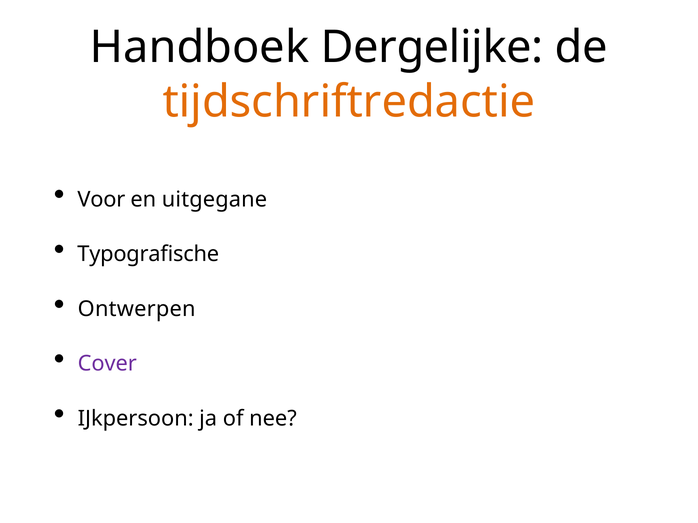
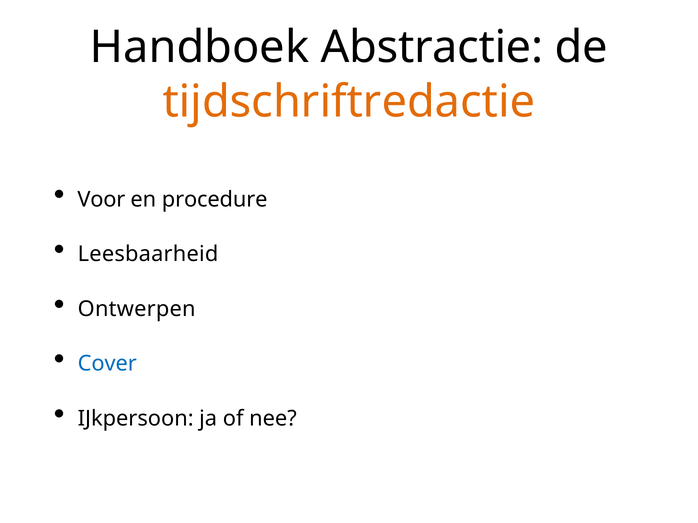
Dergelijke: Dergelijke -> Abstractie
uitgegane: uitgegane -> procedure
Typografische: Typografische -> Leesbaarheid
Cover colour: purple -> blue
